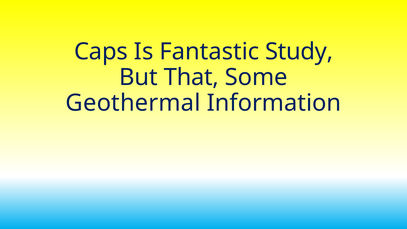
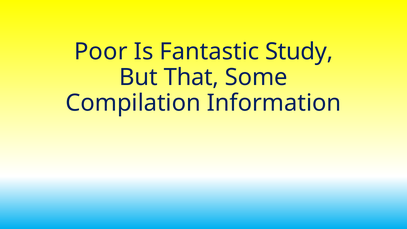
Caps: Caps -> Poor
Geothermal: Geothermal -> Compilation
